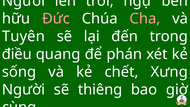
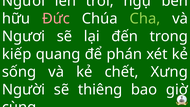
Cha colour: pink -> light green
Tuyên: Tuyên -> Ngươi
điều: điều -> kiếp
